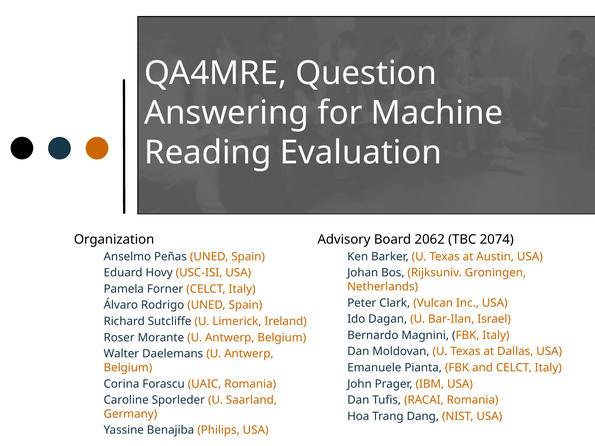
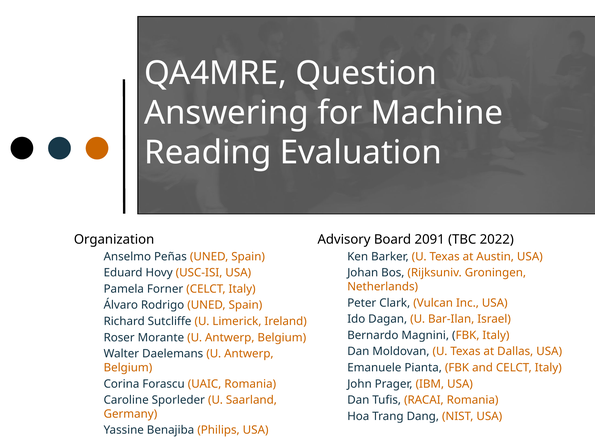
2062: 2062 -> 2091
2074: 2074 -> 2022
